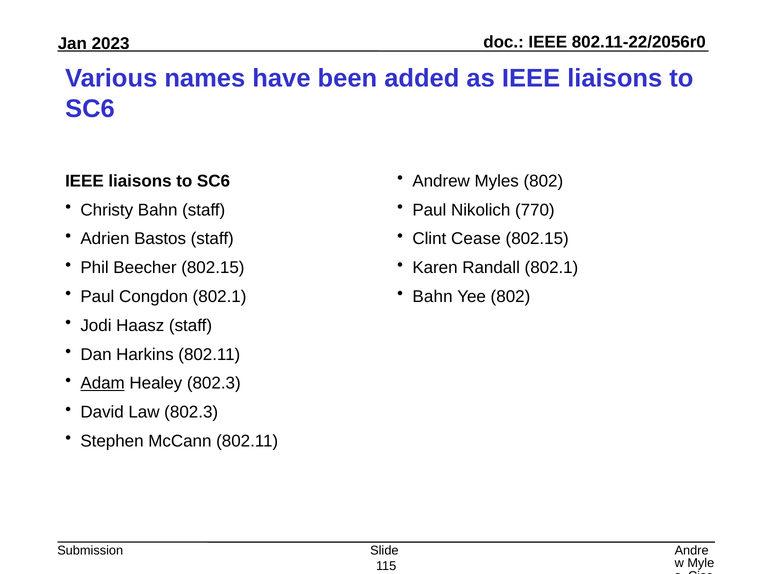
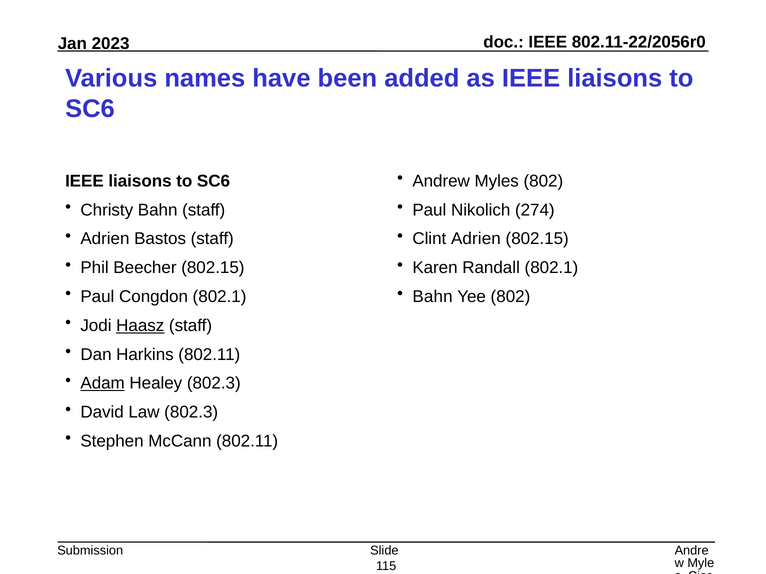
770: 770 -> 274
Clint Cease: Cease -> Adrien
Haasz underline: none -> present
